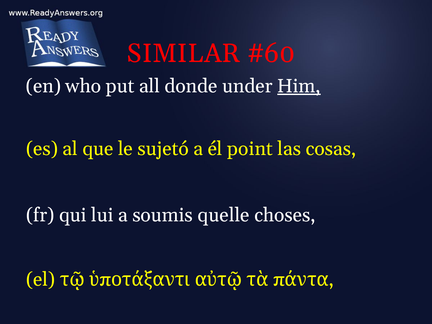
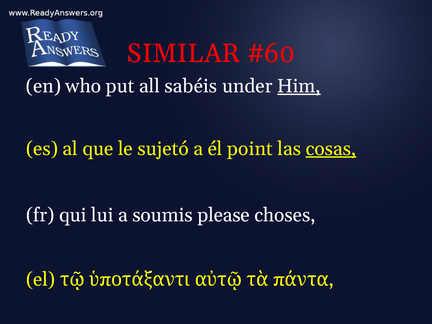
donde: donde -> sabéis
cosas underline: none -> present
quelle: quelle -> please
